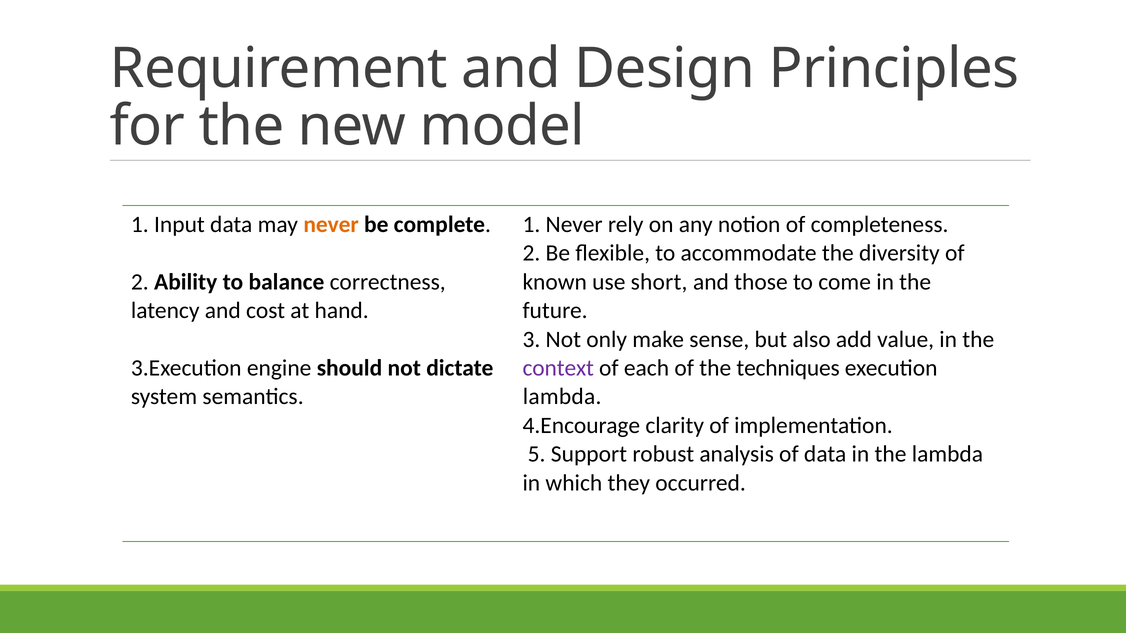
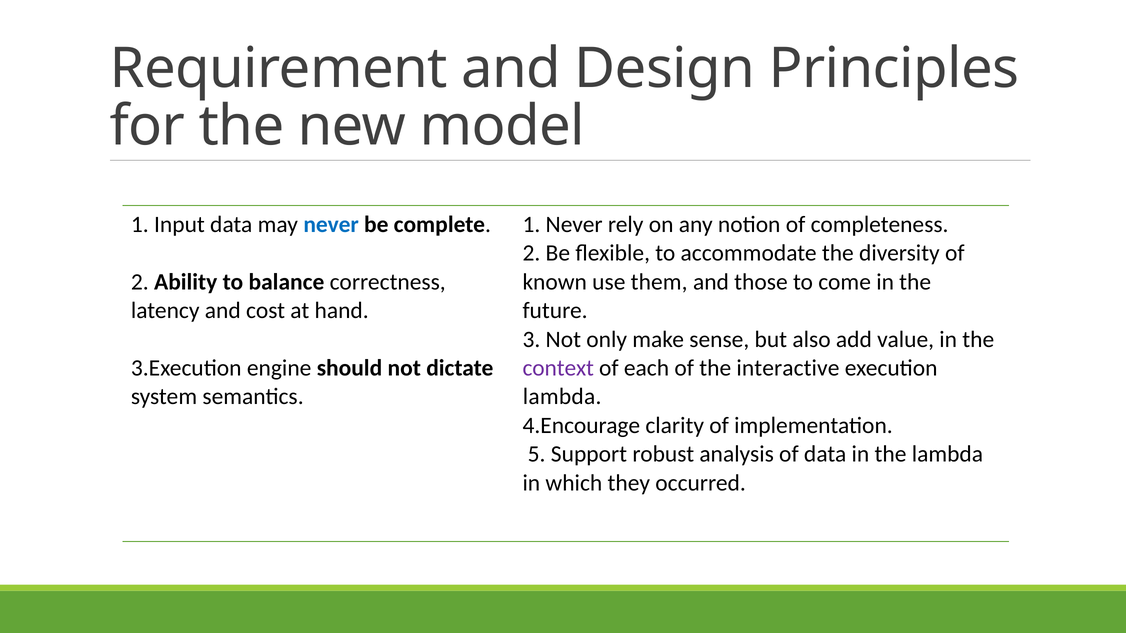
never at (331, 225) colour: orange -> blue
short: short -> them
techniques: techniques -> interactive
